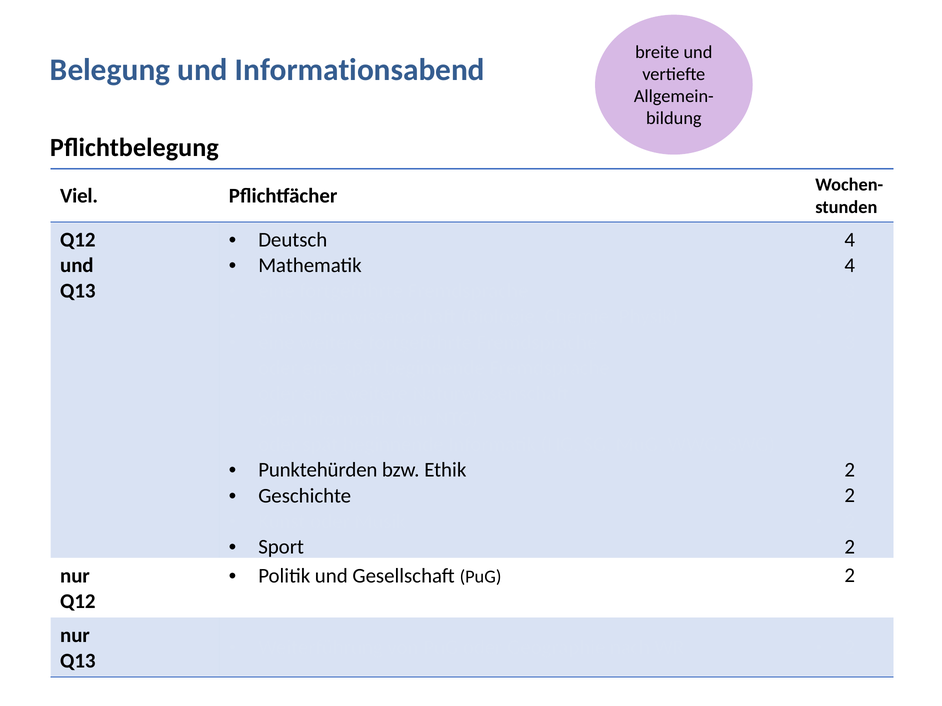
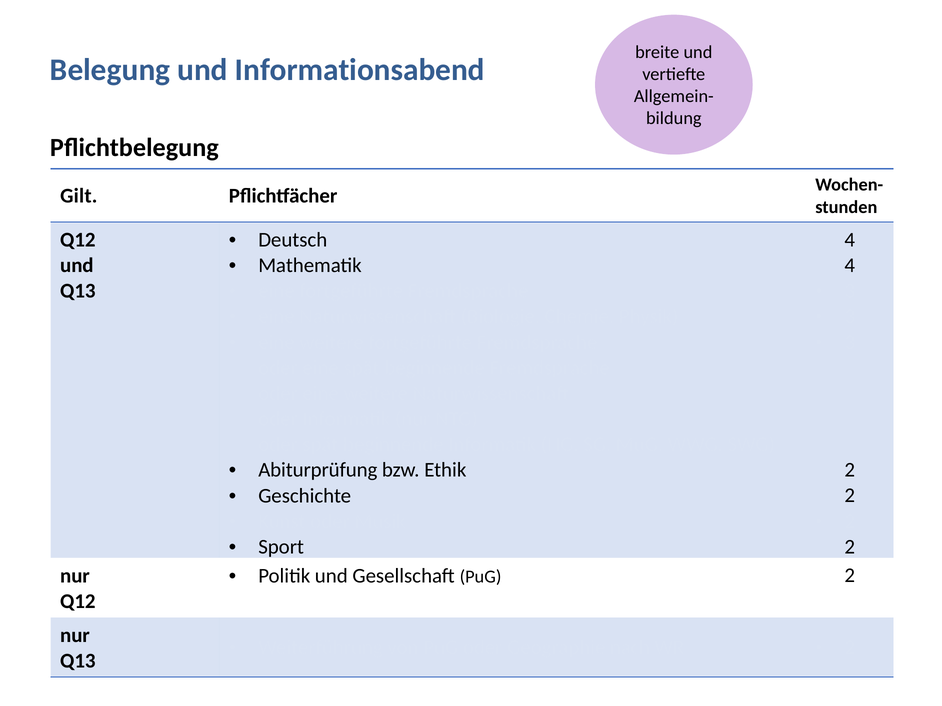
Viel: Viel -> Gilt
Punktehürden: Punktehürden -> Abiturprüfung
